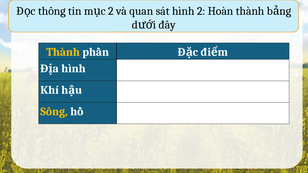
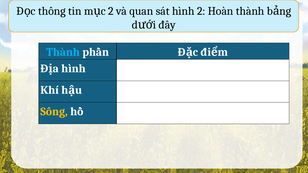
Thành at (63, 52) colour: yellow -> light blue
